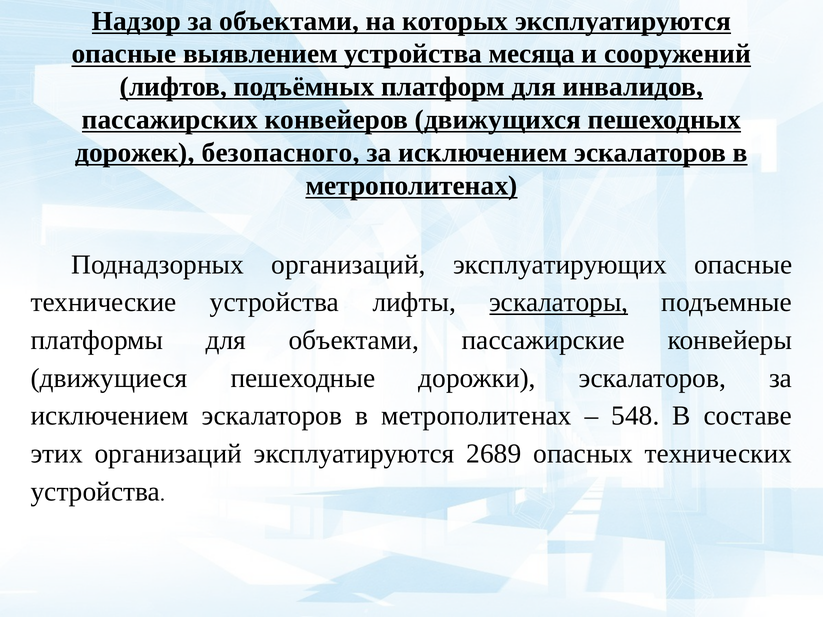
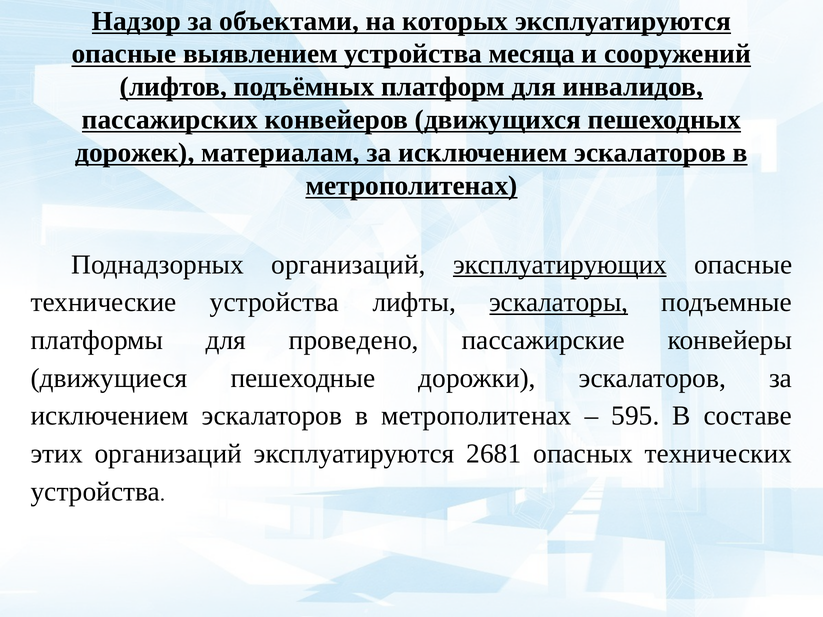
безопасного: безопасного -> материалам
эксплуатирующих underline: none -> present
для объектами: объектами -> проведено
548: 548 -> 595
2689: 2689 -> 2681
